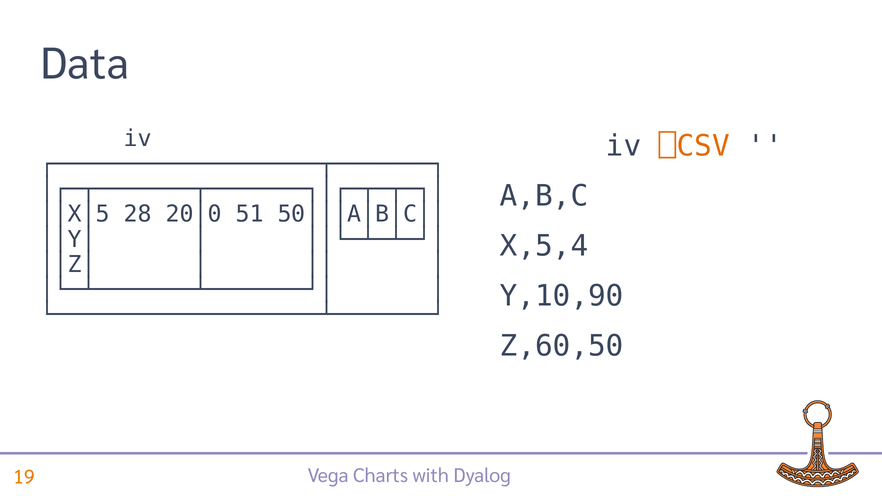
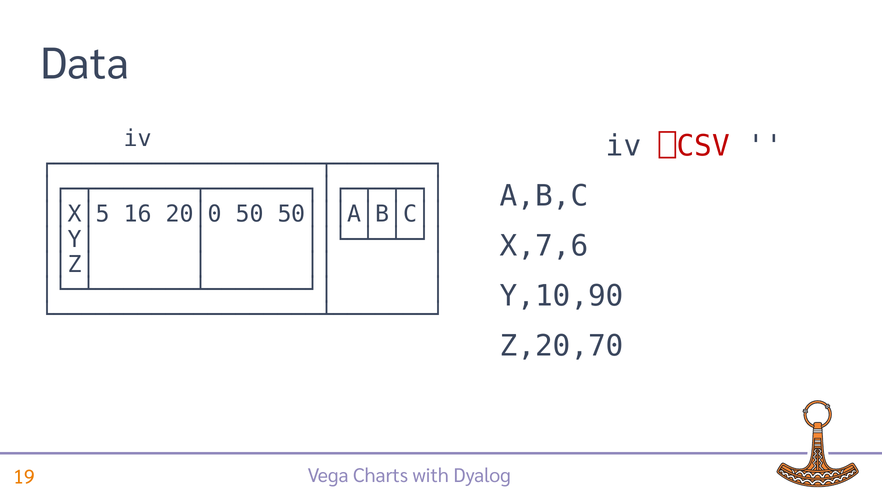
⎕CSV colour: orange -> red
28: 28 -> 16
51: 51 -> 50
X,5,4: X,5,4 -> X,7,6
Z,60,50: Z,60,50 -> Z,20,70
